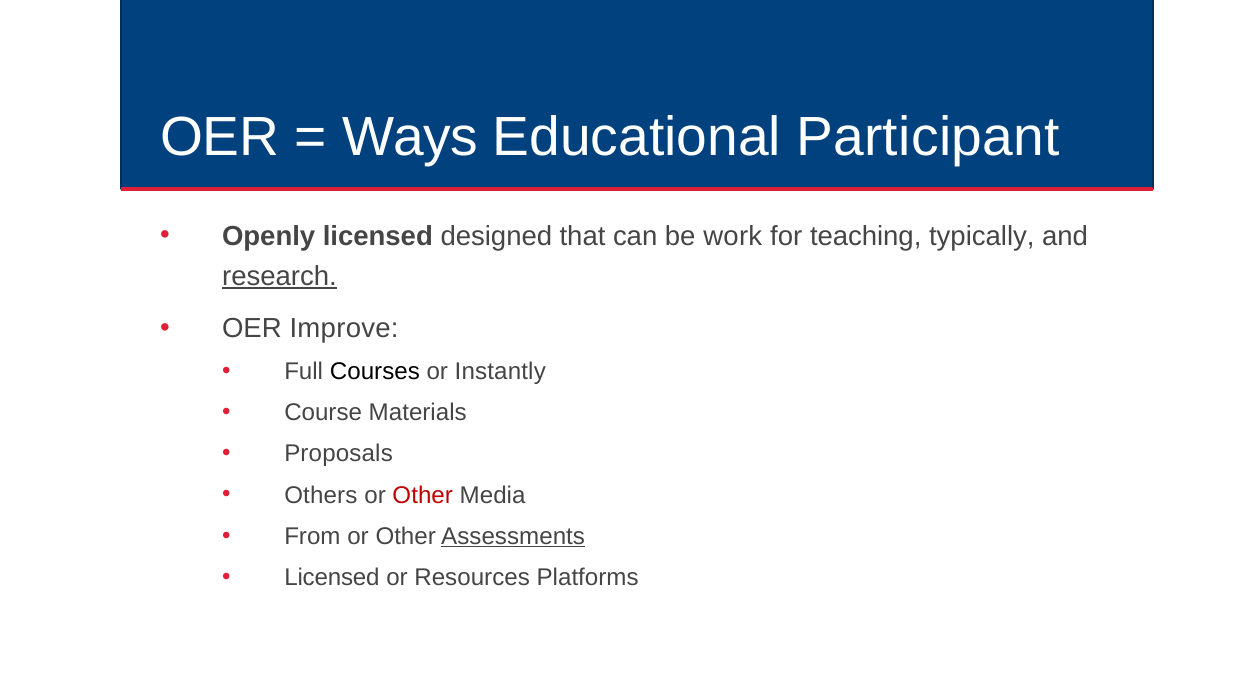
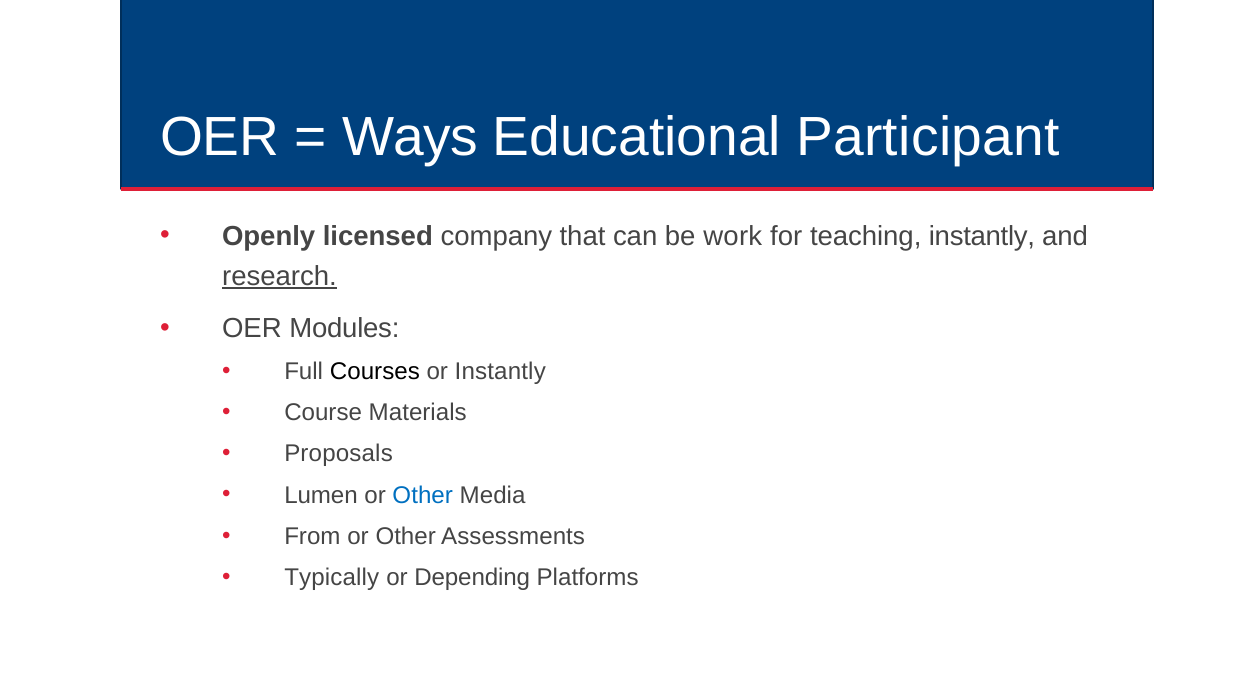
designed: designed -> company
teaching typically: typically -> instantly
Improve: Improve -> Modules
Others: Others -> Lumen
Other at (423, 495) colour: red -> blue
Assessments underline: present -> none
Licensed at (332, 578): Licensed -> Typically
Resources: Resources -> Depending
